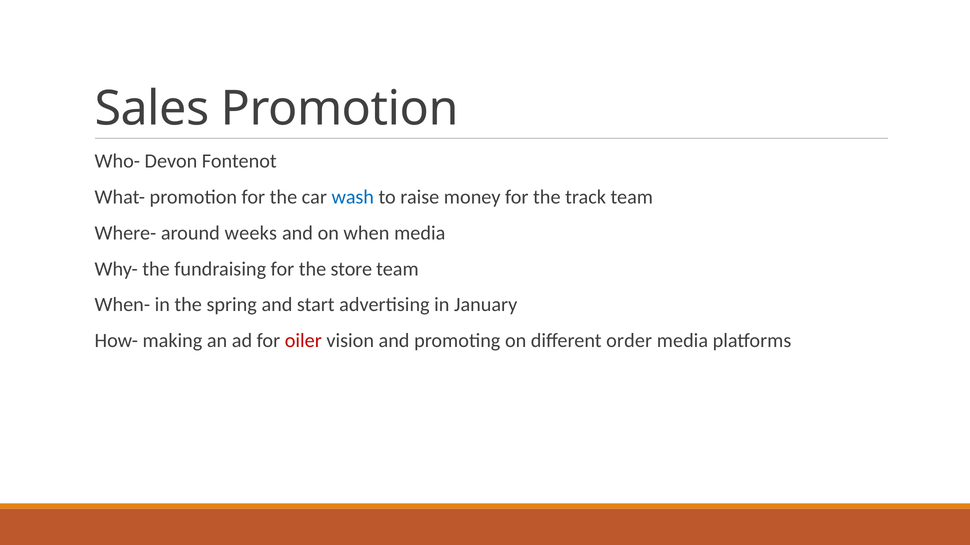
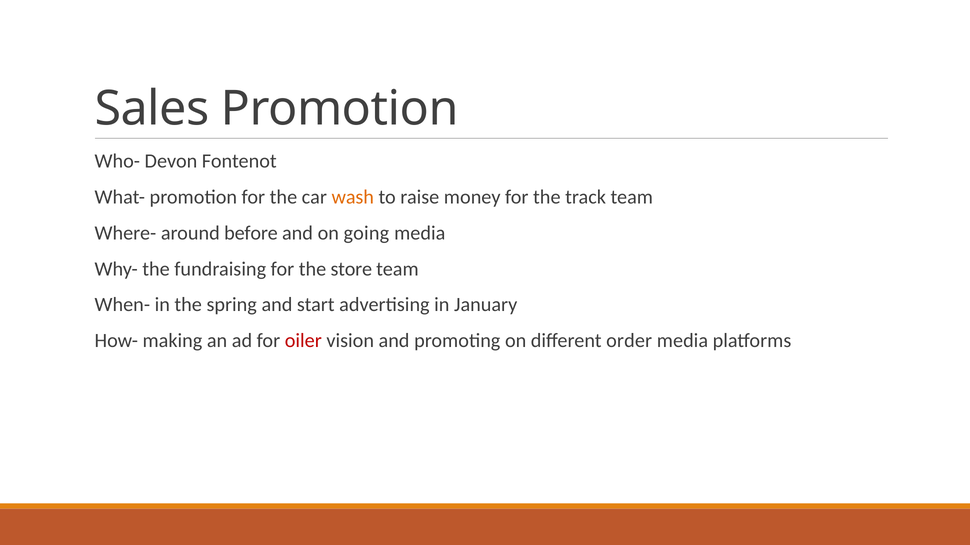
wash colour: blue -> orange
weeks: weeks -> before
when: when -> going
